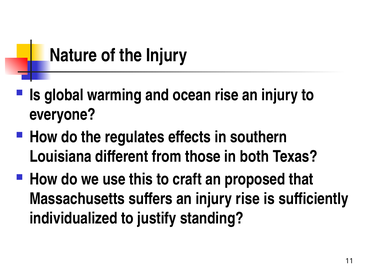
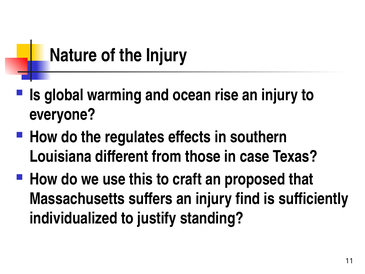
both: both -> case
injury rise: rise -> find
